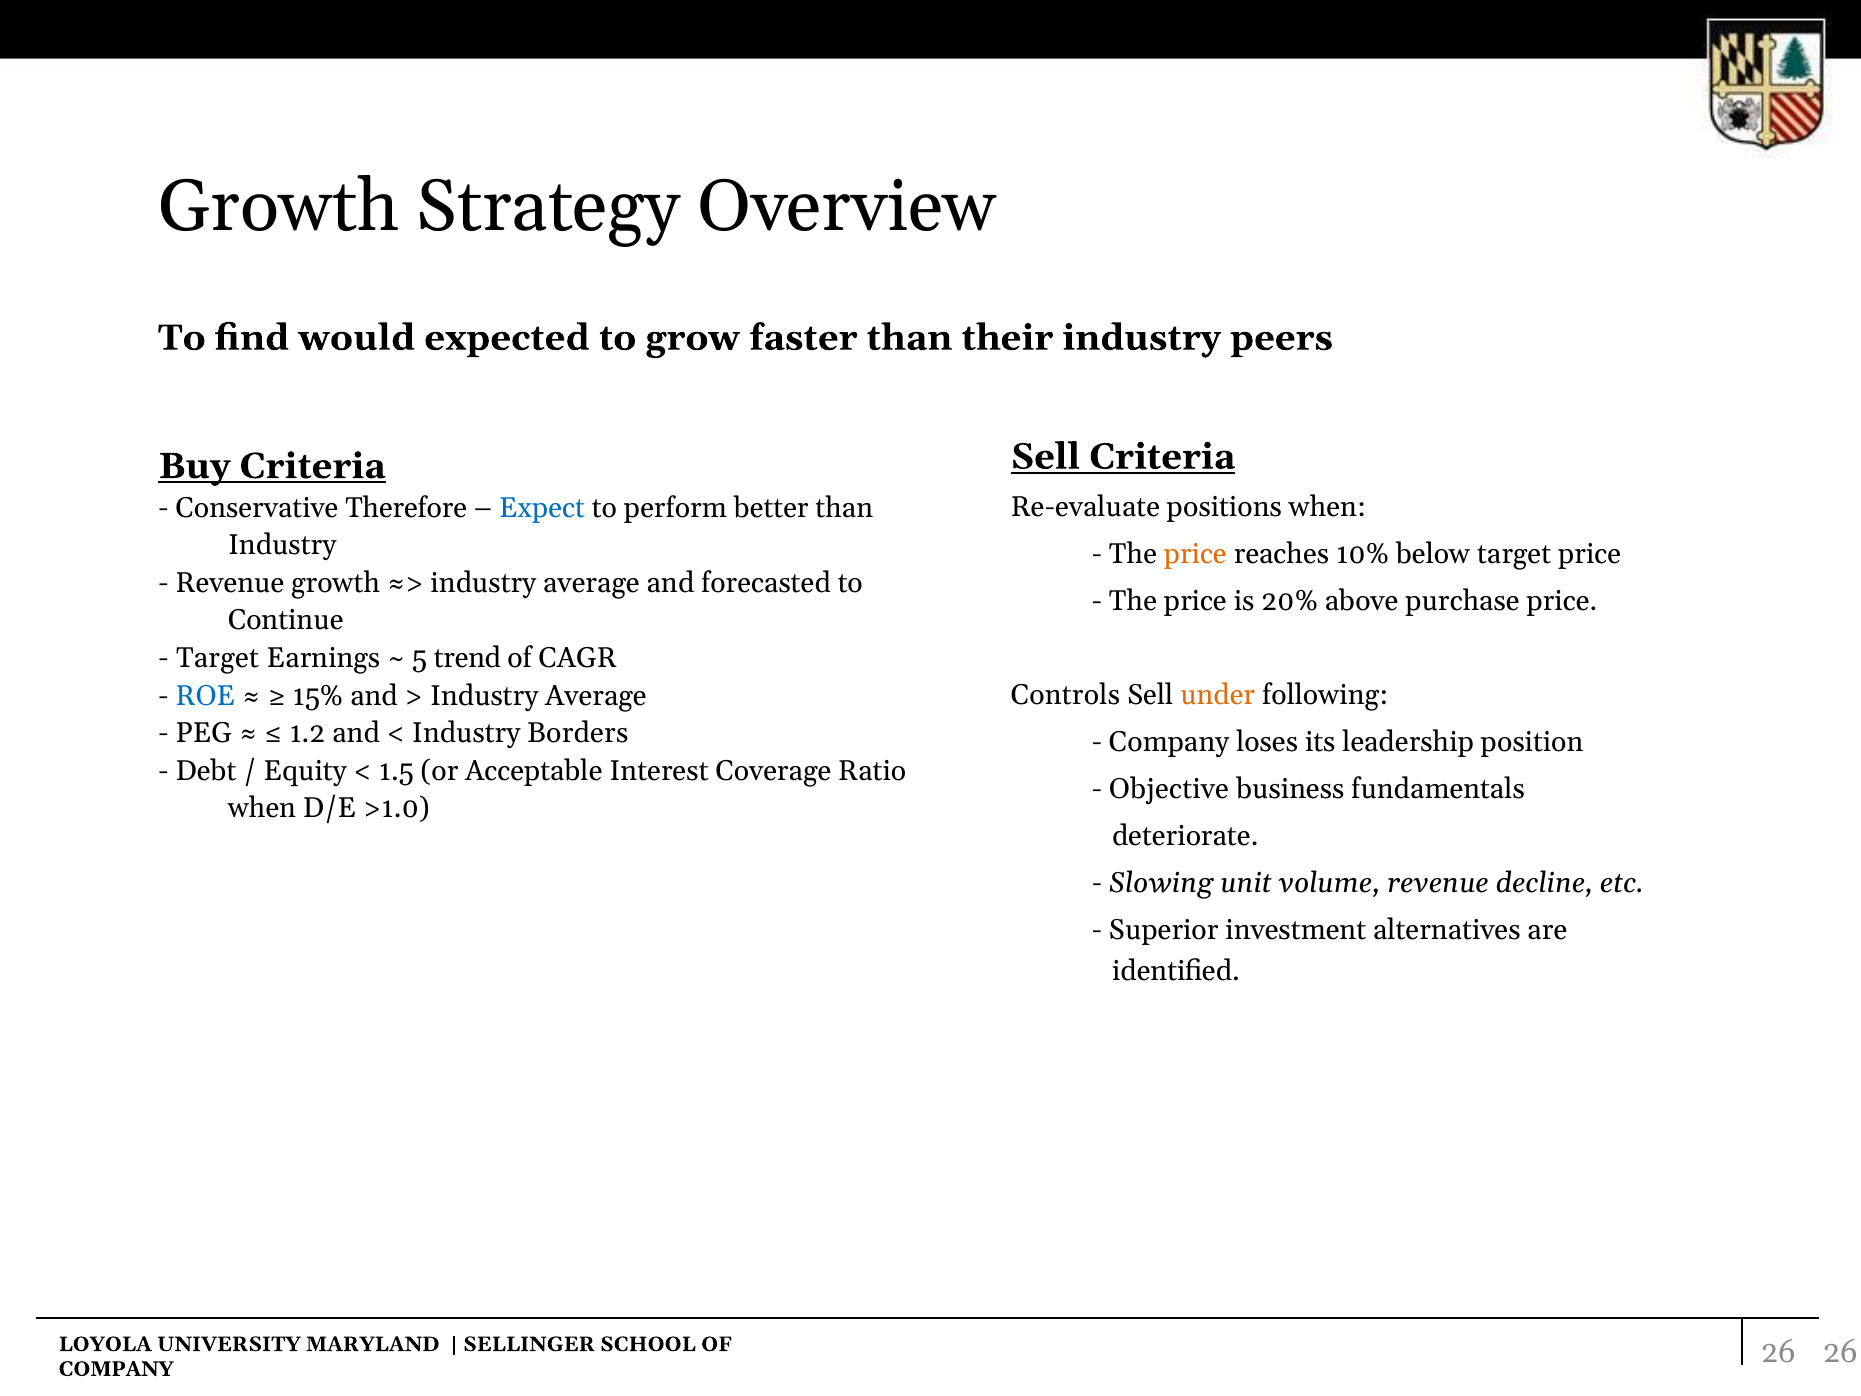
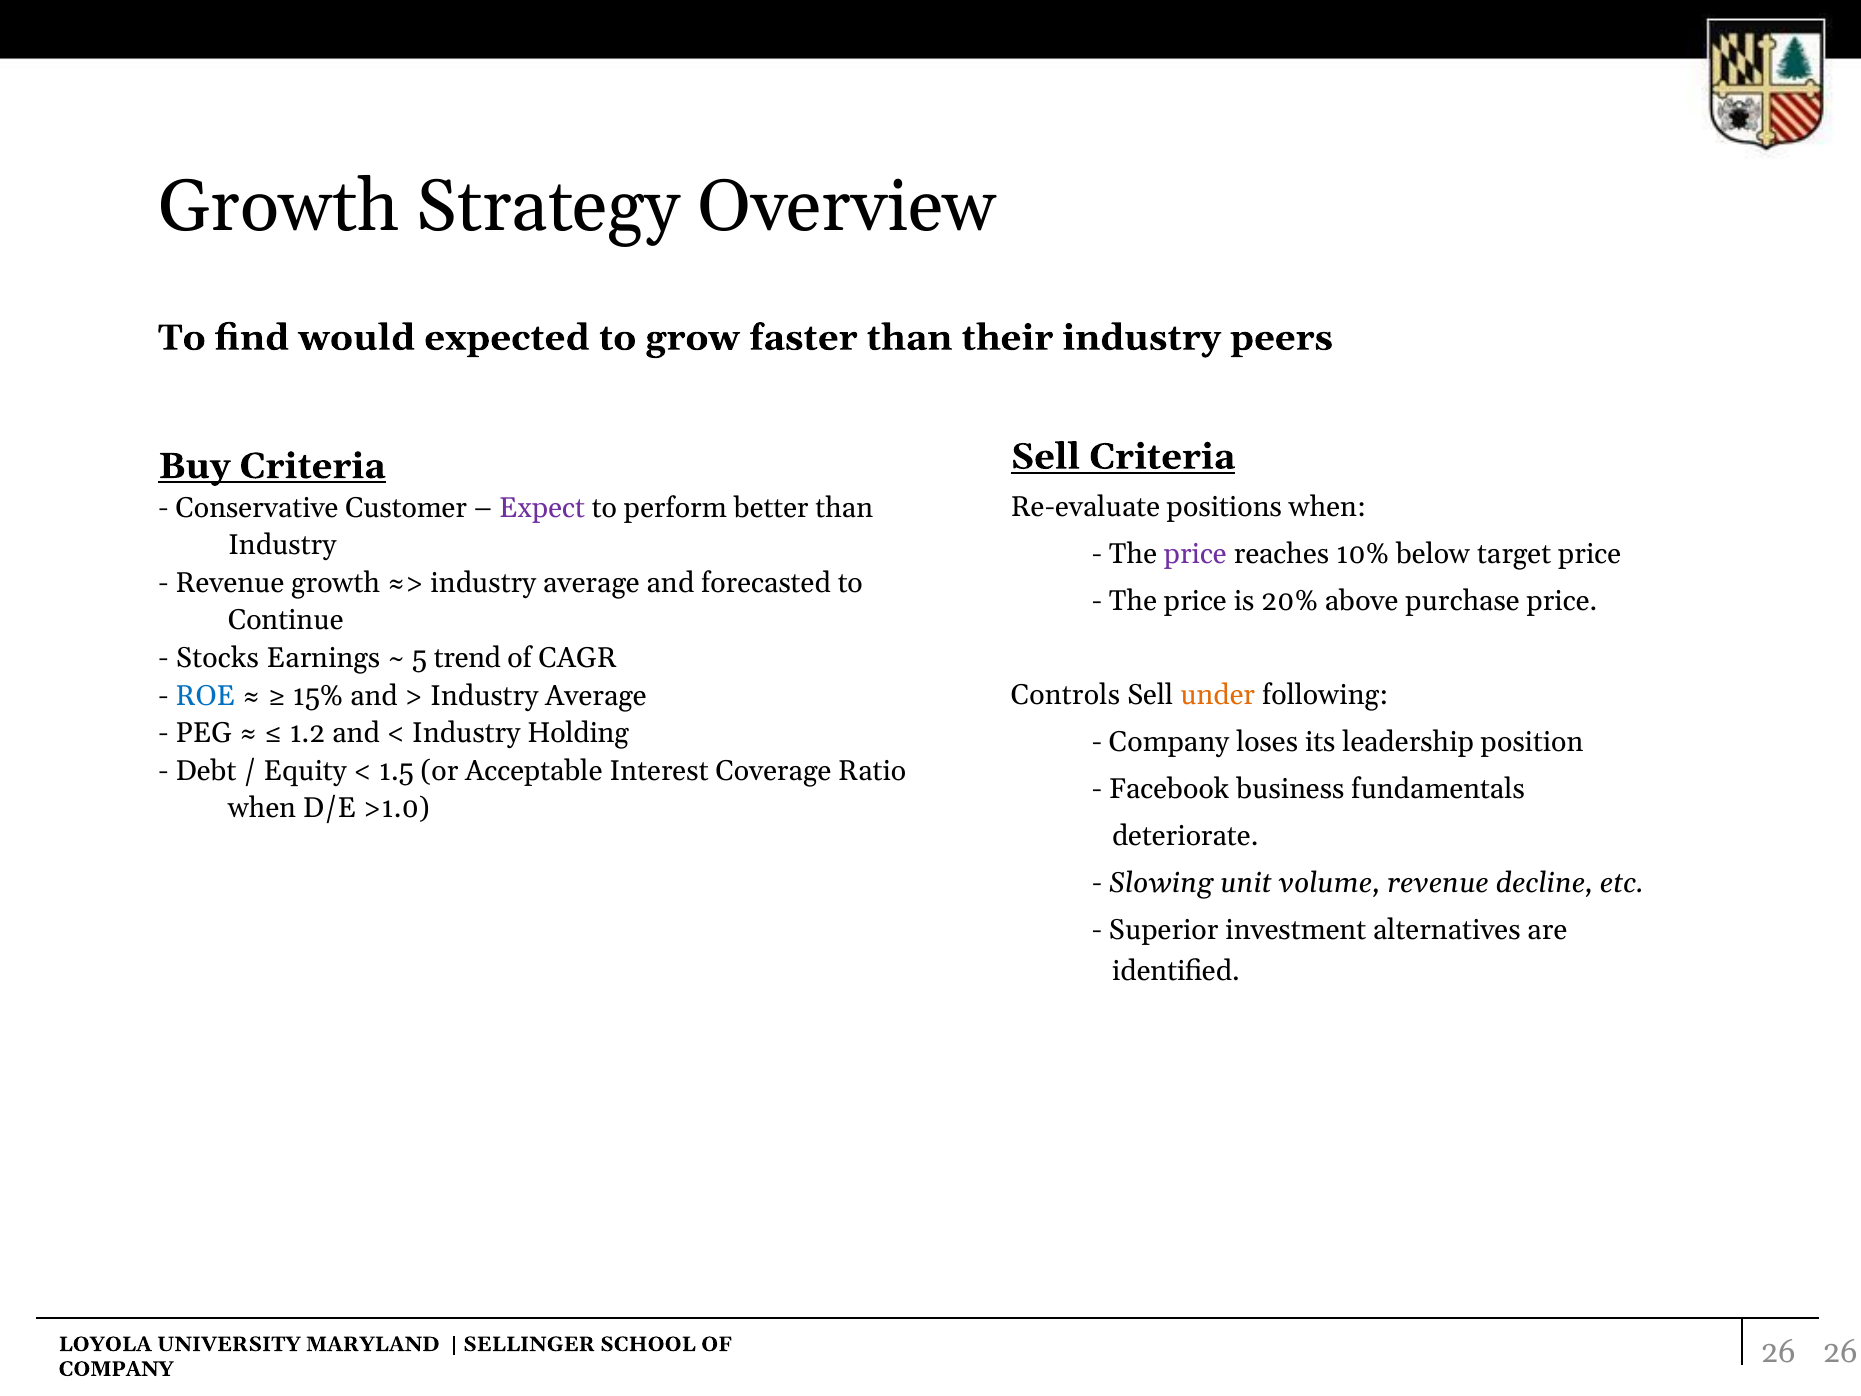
Therefore: Therefore -> Customer
Expect colour: blue -> purple
price at (1195, 554) colour: orange -> purple
Target at (218, 658): Target -> Stocks
Borders: Borders -> Holding
Objective: Objective -> Facebook
